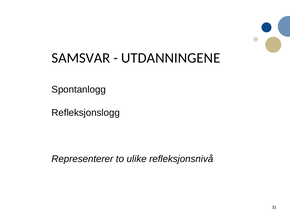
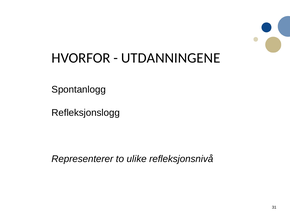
SAMSVAR: SAMSVAR -> HVORFOR
